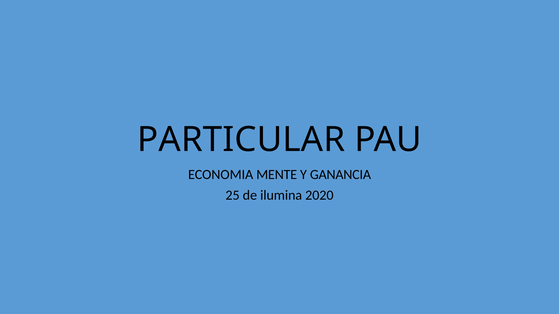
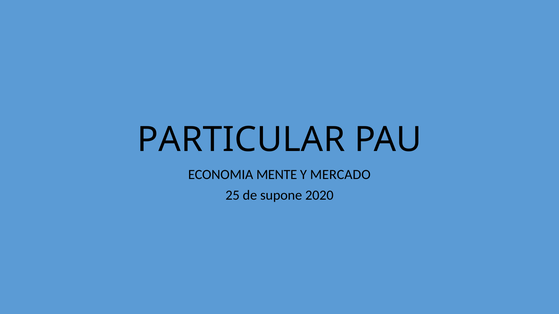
GANANCIA: GANANCIA -> MERCADO
ilumina: ilumina -> supone
